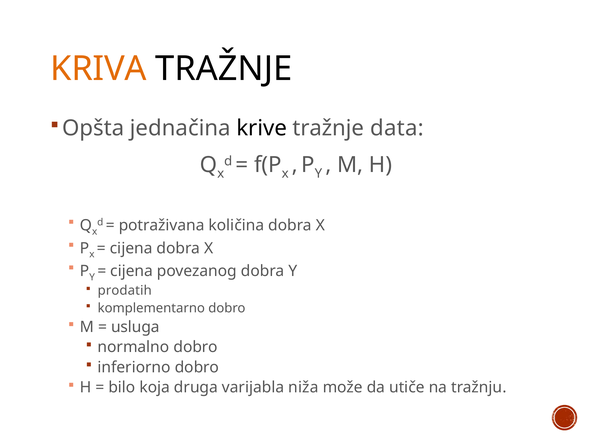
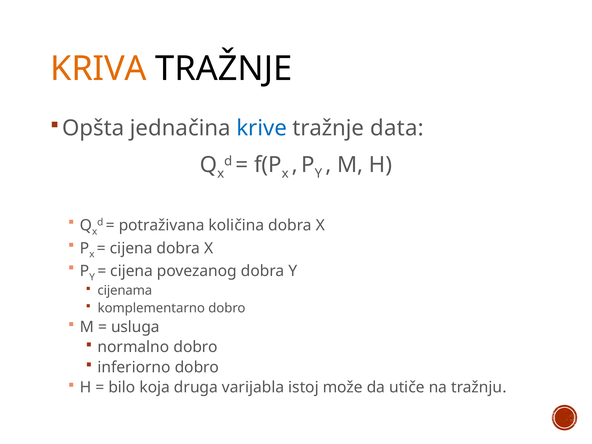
krive colour: black -> blue
prodatih: prodatih -> cijenama
niža: niža -> istoj
